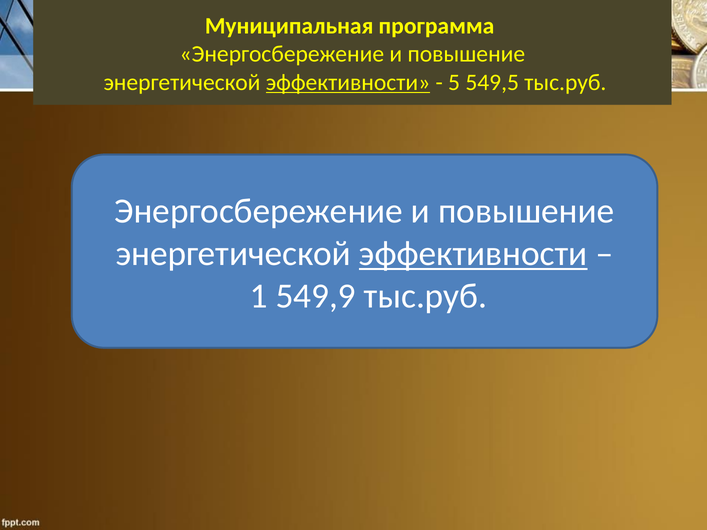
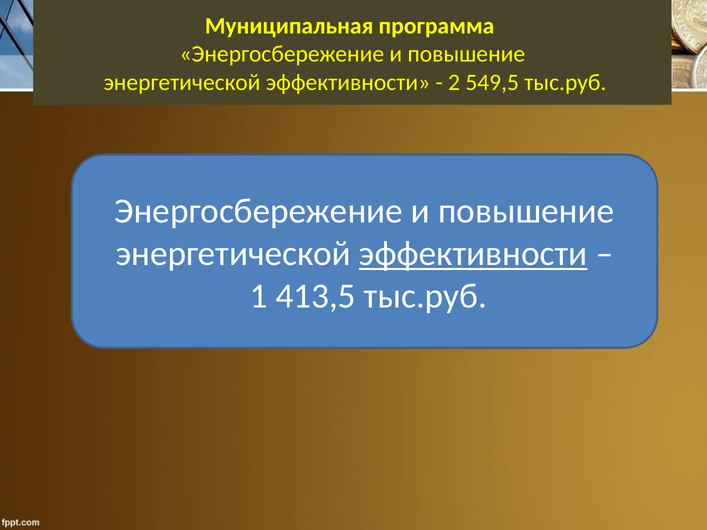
эффективности at (348, 82) underline: present -> none
5: 5 -> 2
549,9: 549,9 -> 413,5
